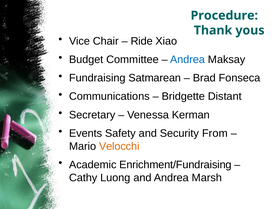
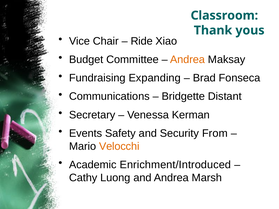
Procedure: Procedure -> Classroom
Andrea at (188, 60) colour: blue -> orange
Satmarean: Satmarean -> Expanding
Enrichment/Fundraising: Enrichment/Fundraising -> Enrichment/Introduced
